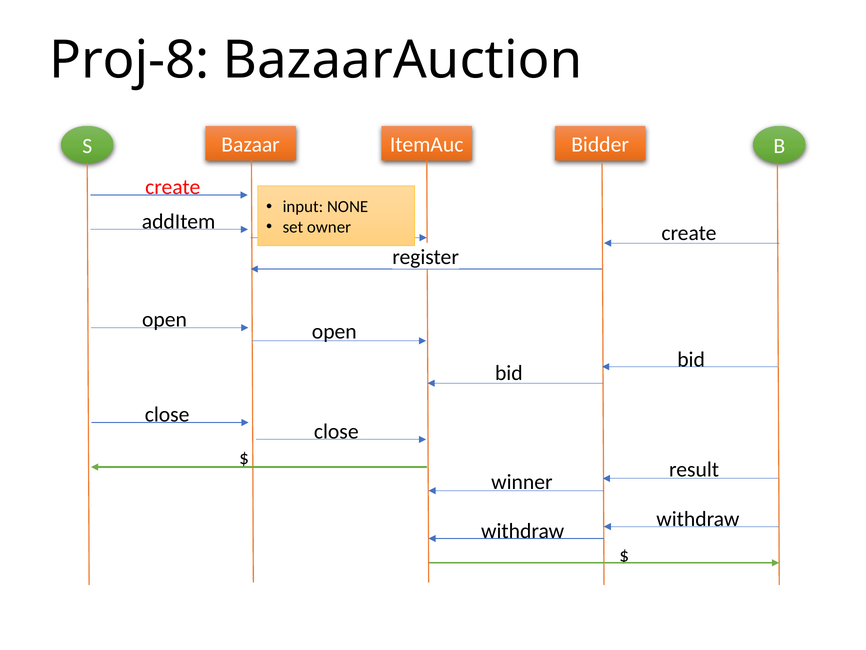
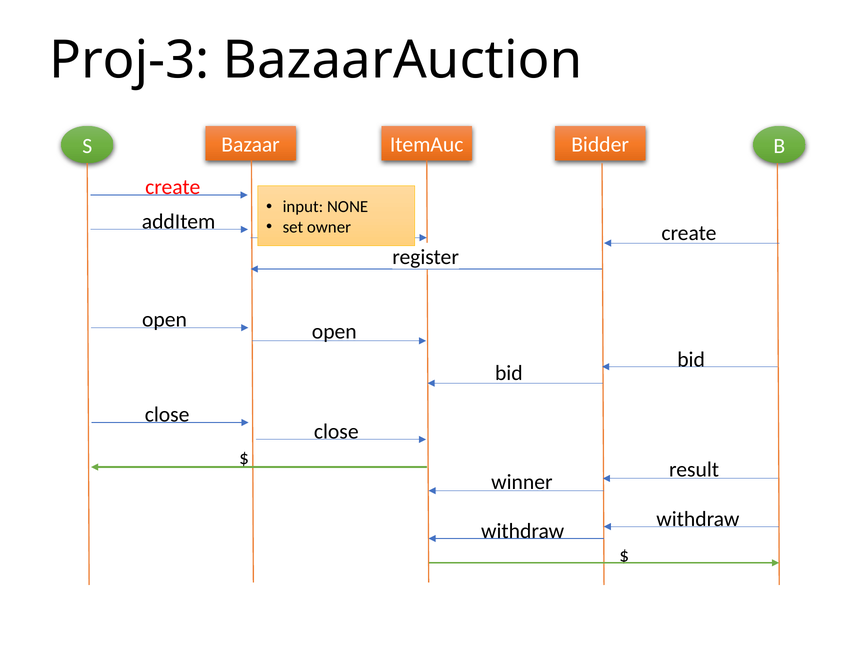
Proj-8: Proj-8 -> Proj-3
